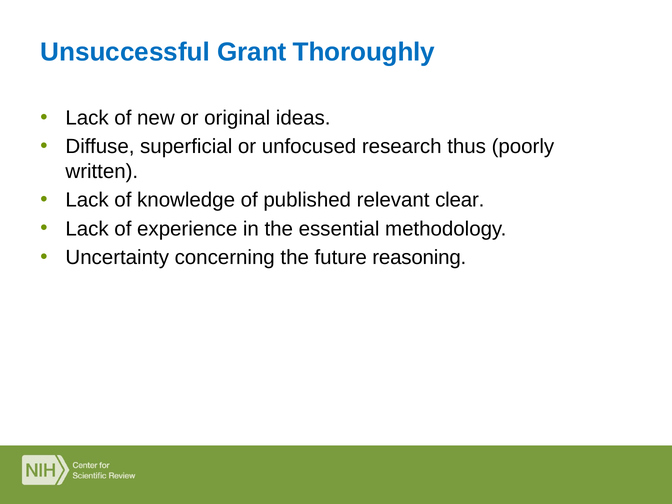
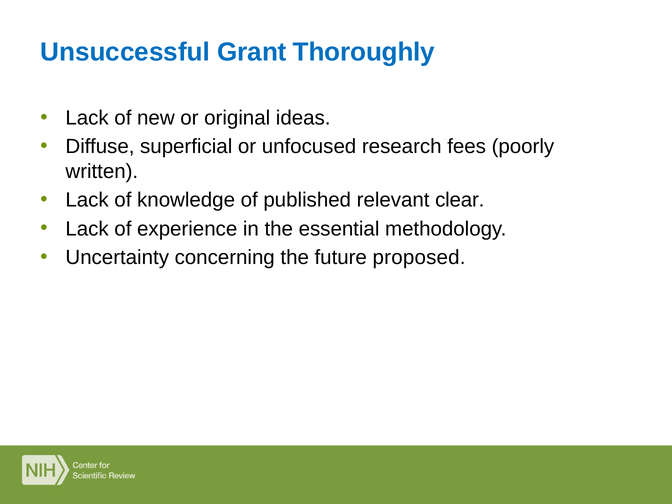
thus: thus -> fees
reasoning: reasoning -> proposed
